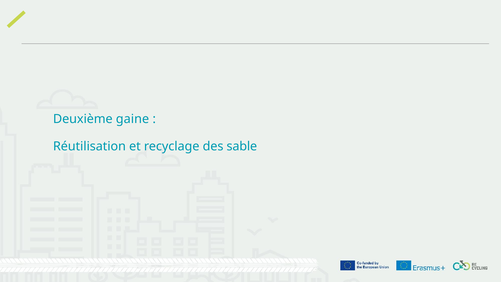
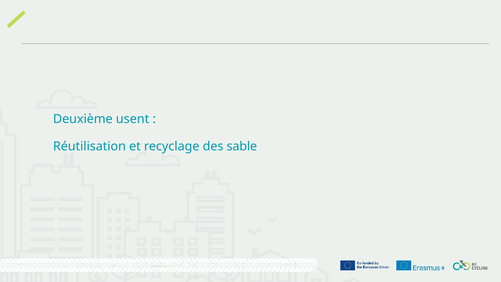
gaine: gaine -> usent
